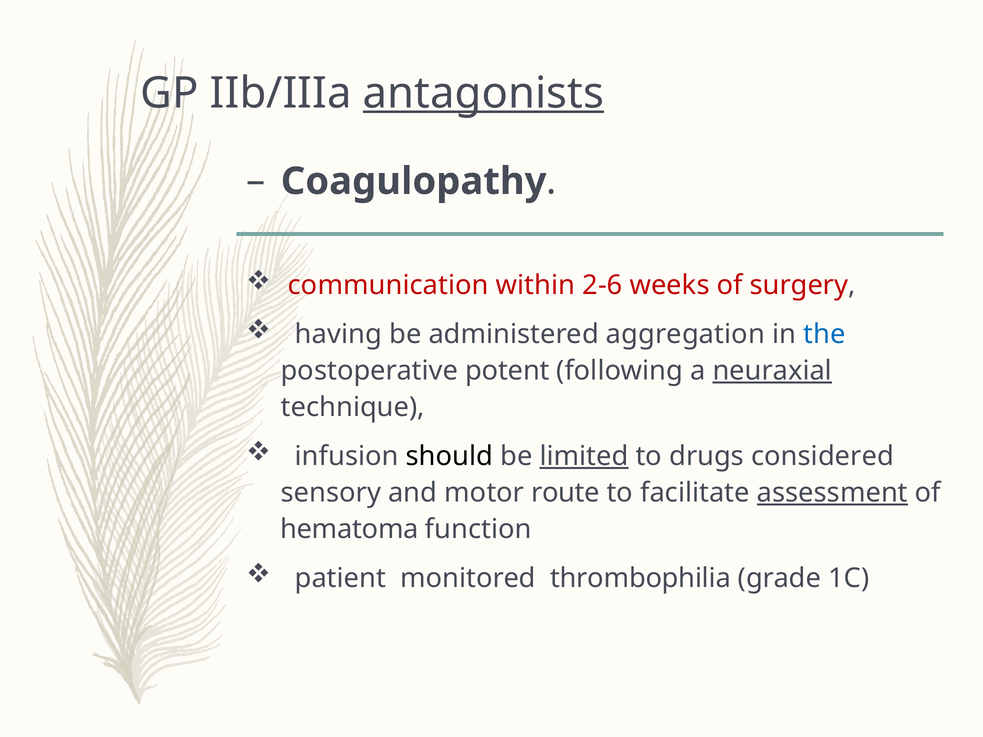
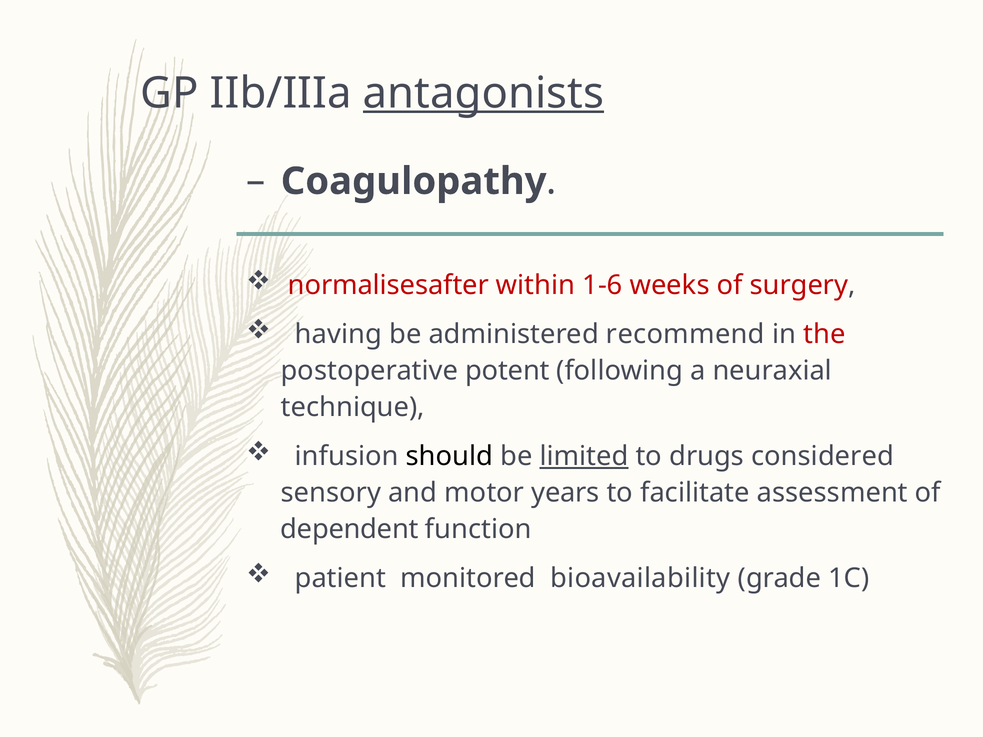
communication: communication -> normalisesafter
2-6: 2-6 -> 1-6
aggregation: aggregation -> recommend
the colour: blue -> red
neuraxial underline: present -> none
route: route -> years
assessment underline: present -> none
hematoma: hematoma -> dependent
thrombophilia: thrombophilia -> bioavailability
